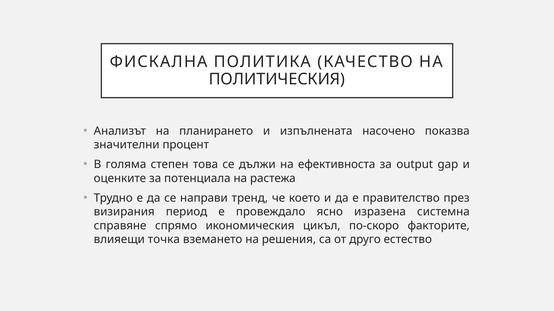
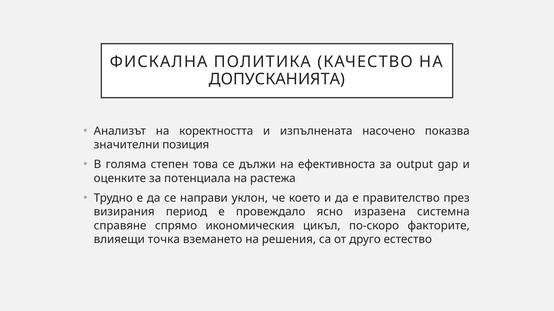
ПОЛИТИЧЕСКИЯ: ПОЛИТИЧЕСКИЯ -> ДОПУСКАНИЯТА
планирането: планирането -> коректността
процент: процент -> позиция
тренд: тренд -> уклон
